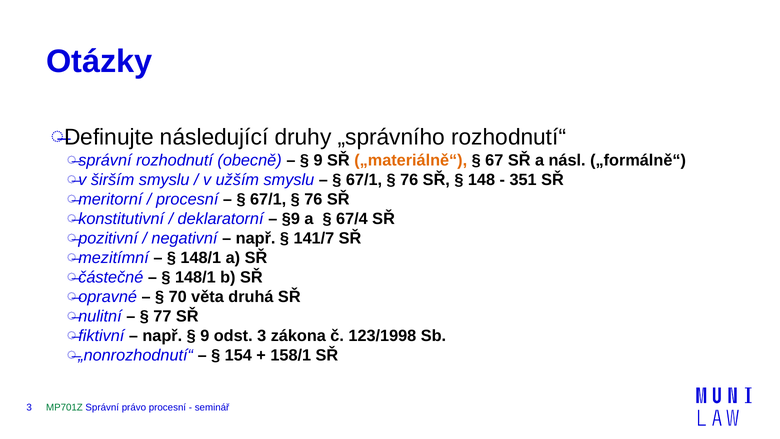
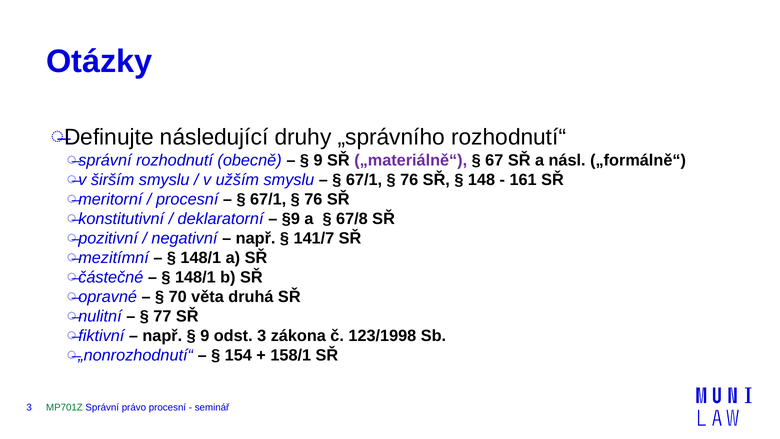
„materiálně“ colour: orange -> purple
351: 351 -> 161
67/4: 67/4 -> 67/8
